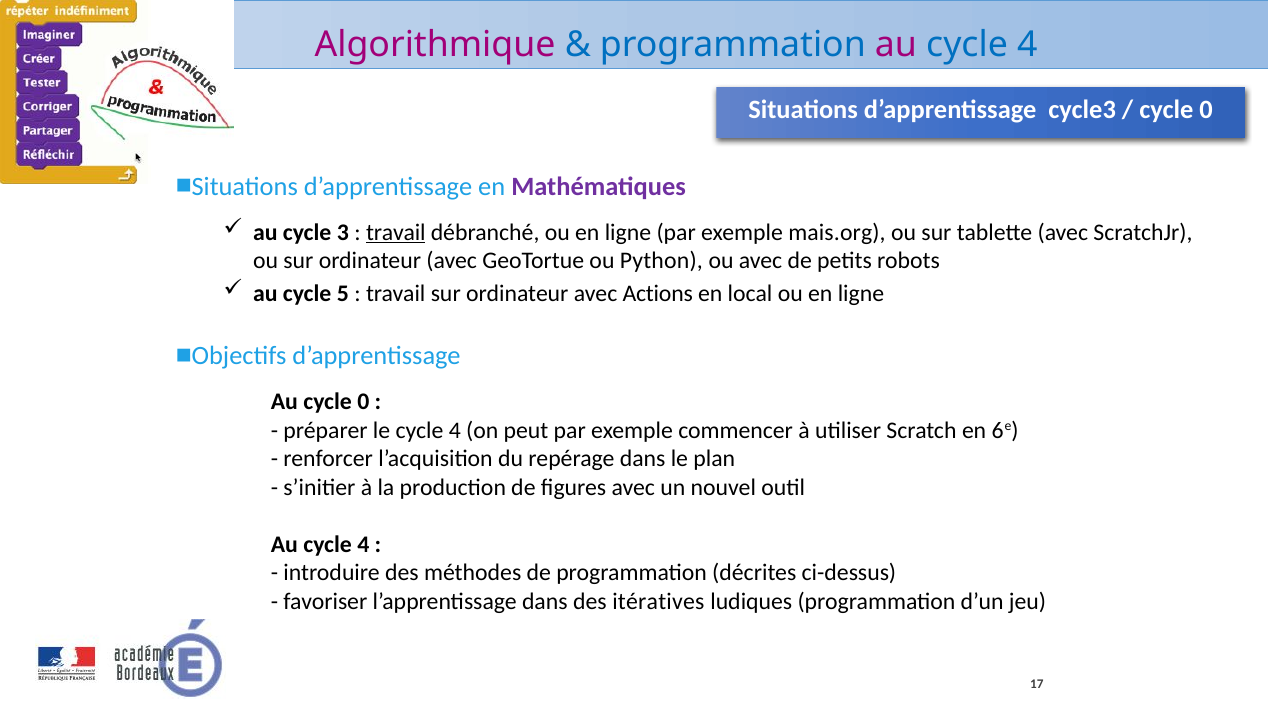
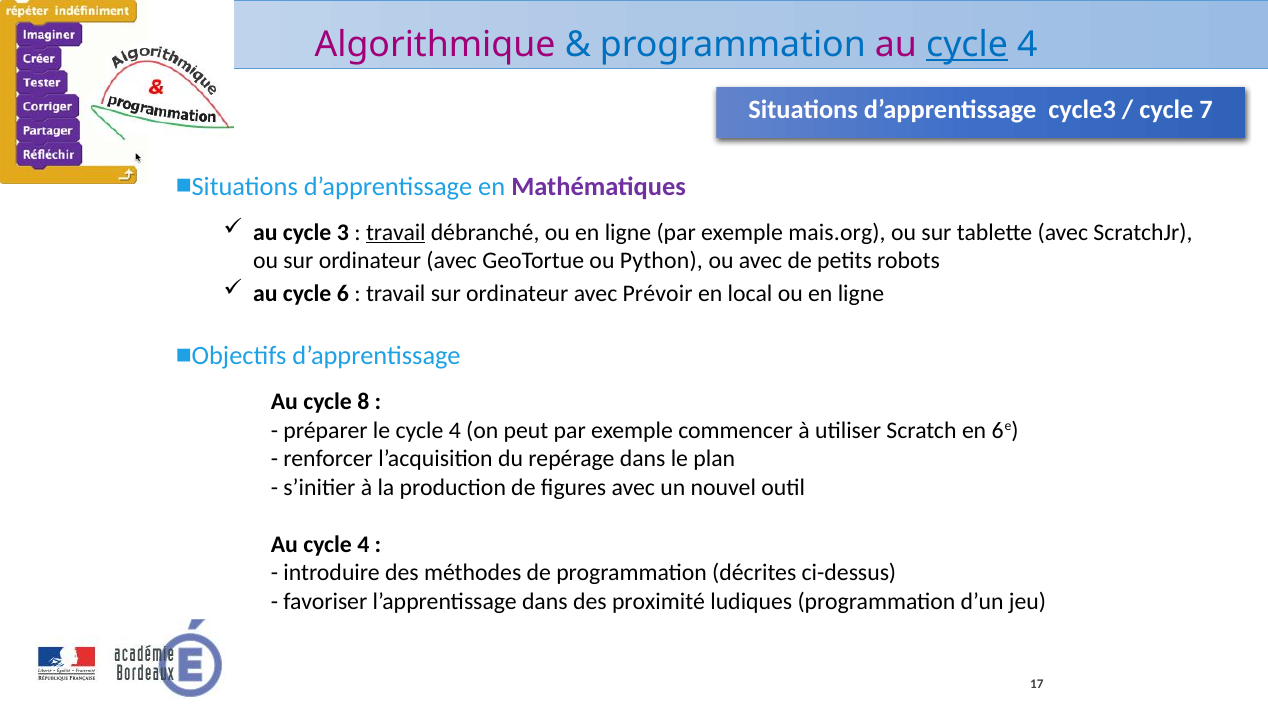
cycle at (967, 45) underline: none -> present
0 at (1206, 109): 0 -> 7
5: 5 -> 6
Actions: Actions -> Prévoir
Au cycle 0: 0 -> 8
itératives: itératives -> proximité
